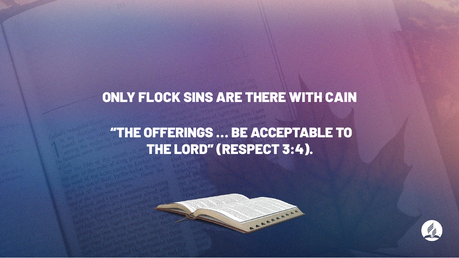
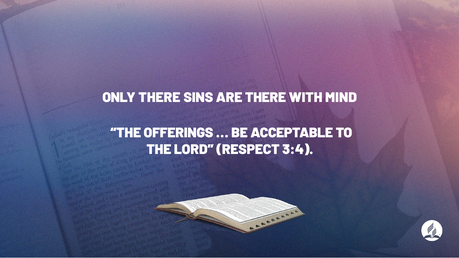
ONLY FLOCK: FLOCK -> THERE
CAIN: CAIN -> MIND
